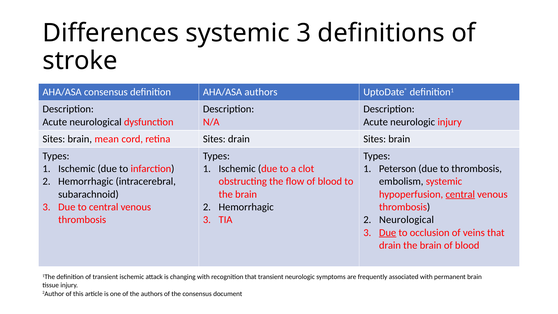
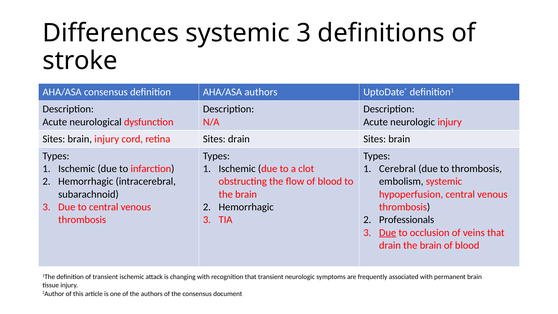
brain mean: mean -> injury
Peterson: Peterson -> Cerebral
central at (460, 194) underline: present -> none
Neurological at (407, 220): Neurological -> Professionals
